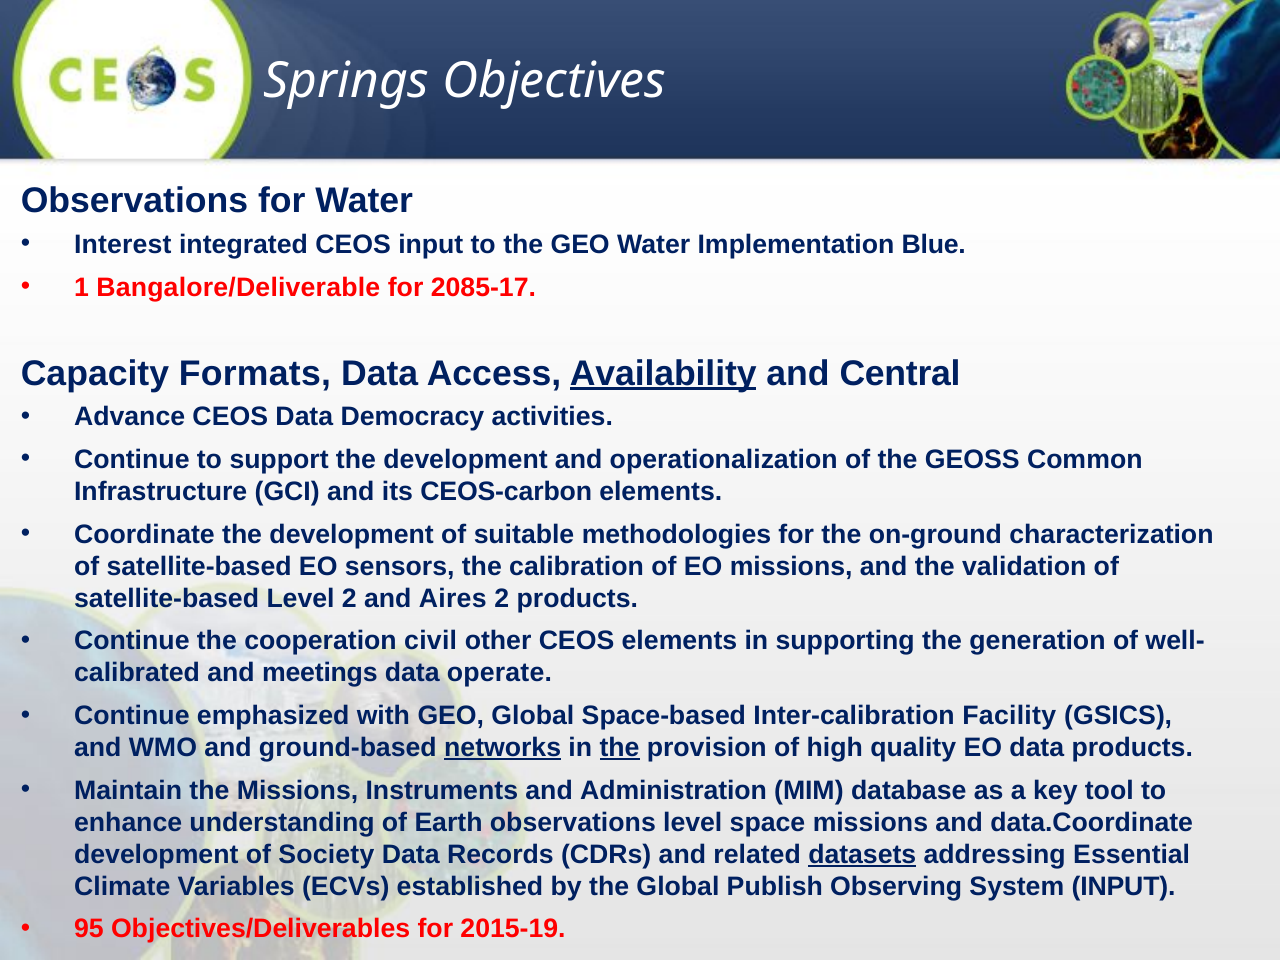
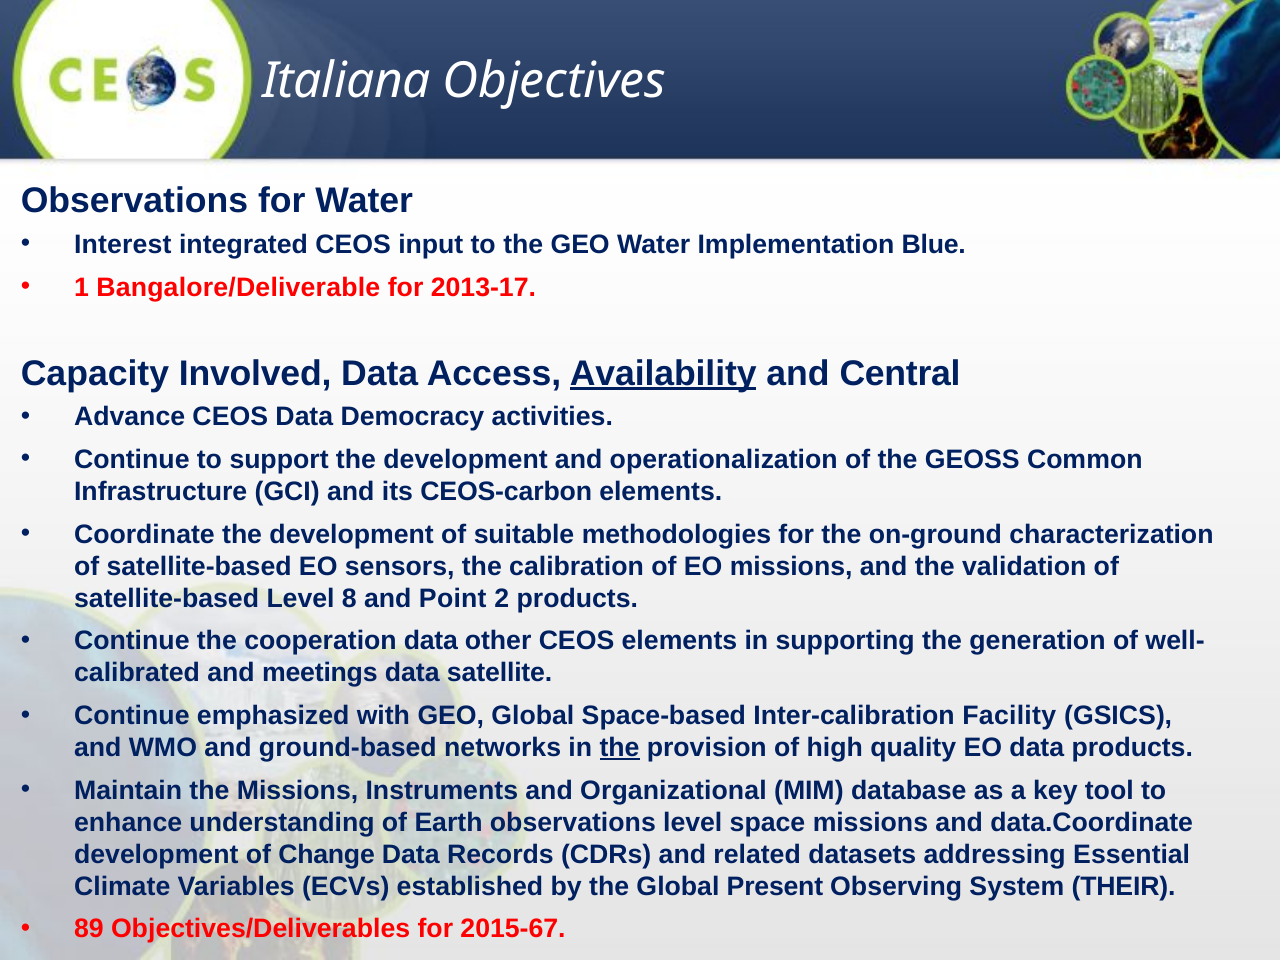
Springs: Springs -> Italiana
2085-17: 2085-17 -> 2013-17
Formats: Formats -> Involved
Level 2: 2 -> 8
Aires: Aires -> Point
cooperation civil: civil -> data
operate: operate -> satellite
networks underline: present -> none
Administration: Administration -> Organizational
Society: Society -> Change
datasets underline: present -> none
Publish: Publish -> Present
System INPUT: INPUT -> THEIR
95: 95 -> 89
2015-19: 2015-19 -> 2015-67
